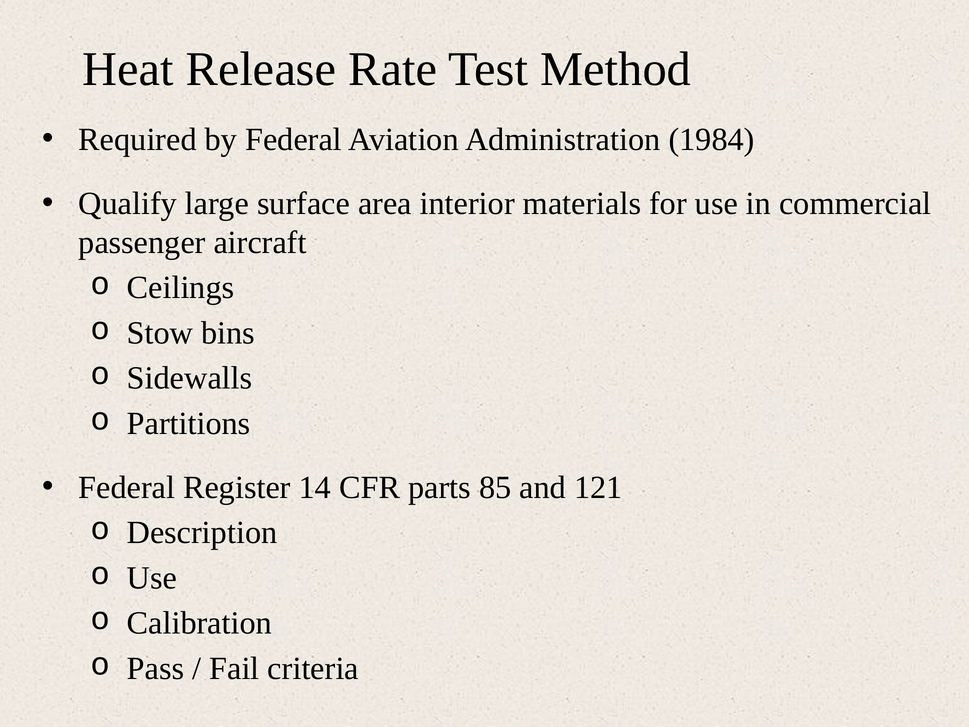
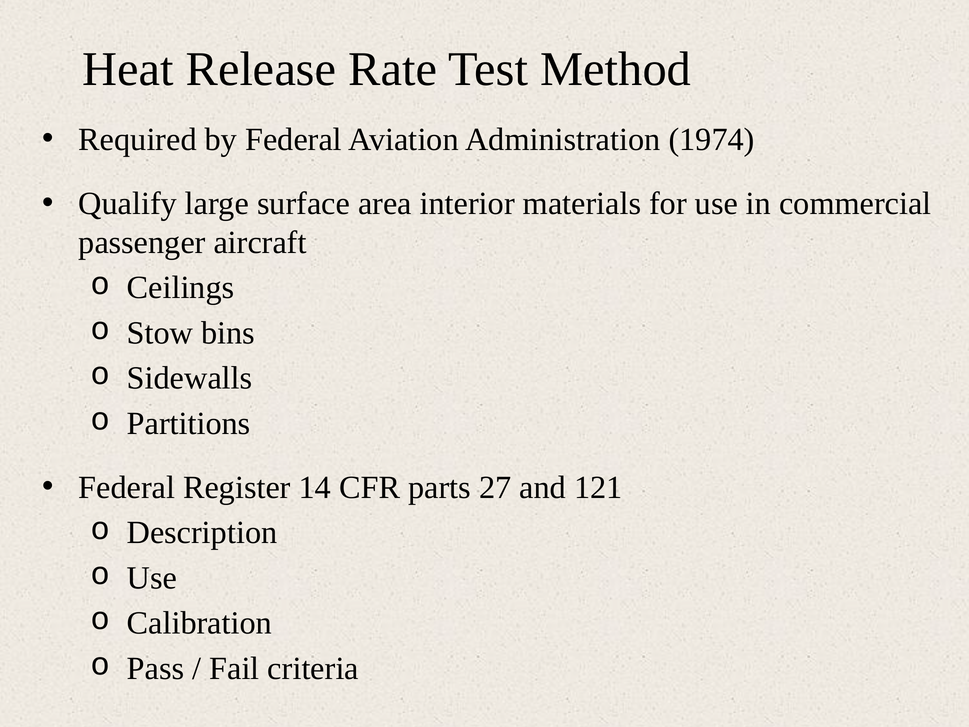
1984: 1984 -> 1974
85: 85 -> 27
